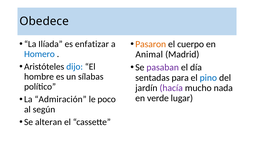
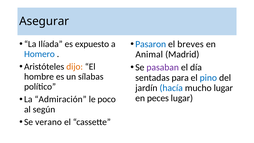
Obedece: Obedece -> Asegurar
enfatizar: enfatizar -> expuesto
Pasaron colour: orange -> blue
cuerpo: cuerpo -> breves
dijo colour: blue -> orange
hacía colour: purple -> blue
mucho nada: nada -> lugar
verde: verde -> peces
alteran: alteran -> verano
